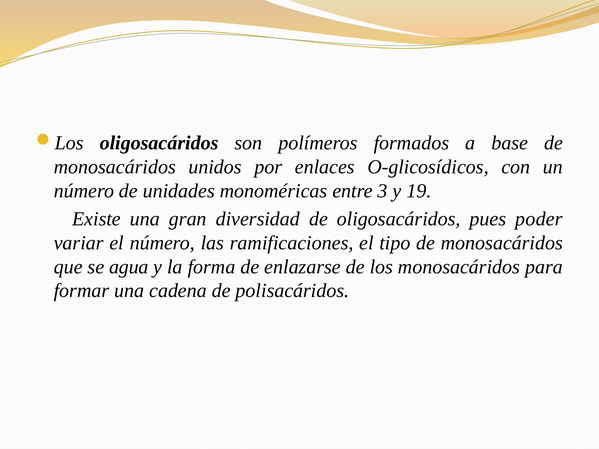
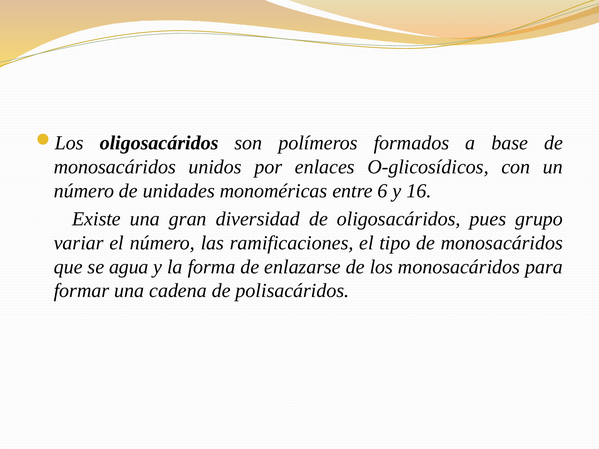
3: 3 -> 6
19: 19 -> 16
poder: poder -> grupo
